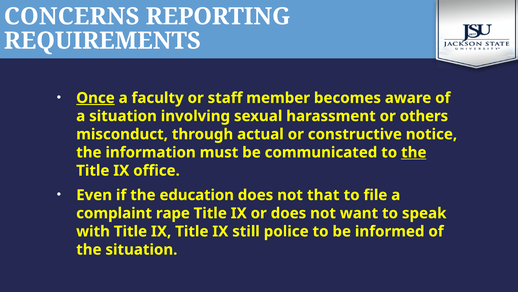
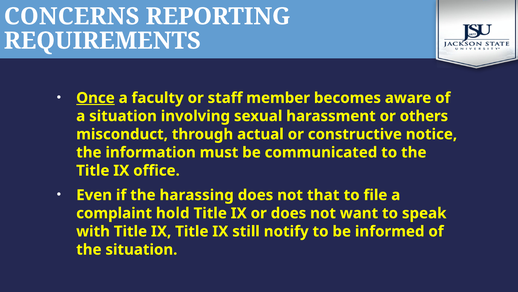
the at (414, 152) underline: present -> none
education: education -> harassing
rape: rape -> hold
police: police -> notify
